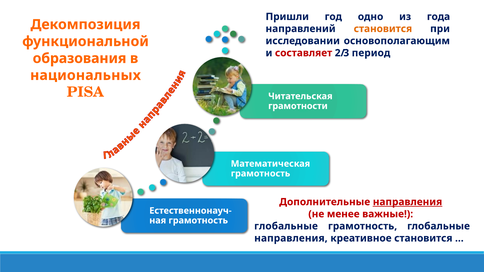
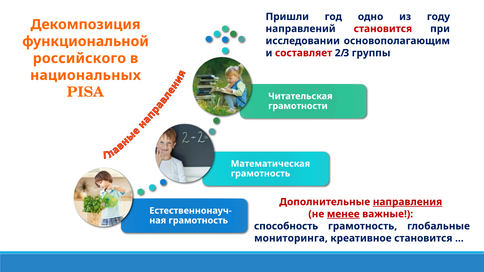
года: года -> году
становится at (383, 29) colour: orange -> red
период: период -> группы
образования: образования -> российского
менее underline: none -> present
глобальные at (286, 226): глобальные -> способность
направления at (291, 238): направления -> мониторинга
